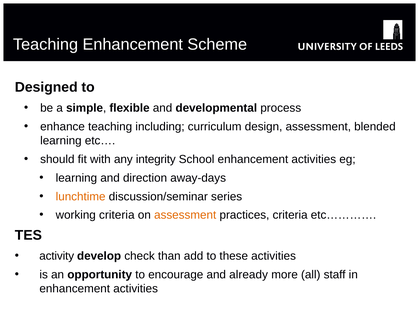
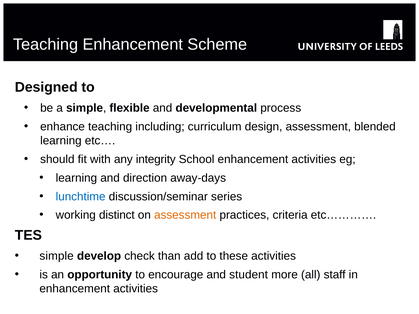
lunchtime colour: orange -> blue
working criteria: criteria -> distinct
activity at (57, 256): activity -> simple
already: already -> student
